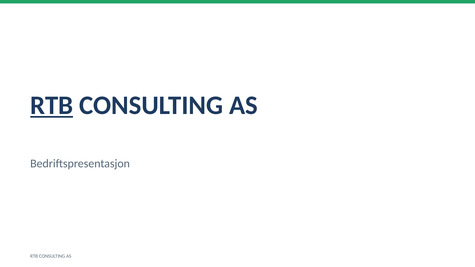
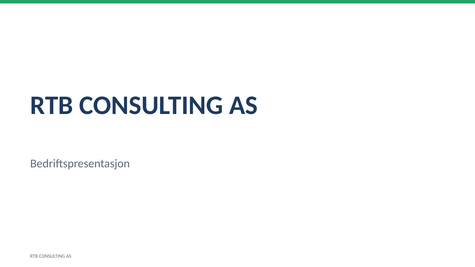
RTB at (52, 105) underline: present -> none
